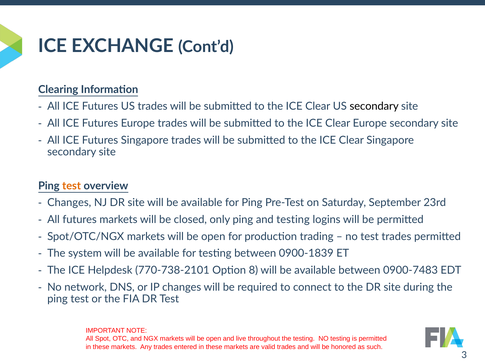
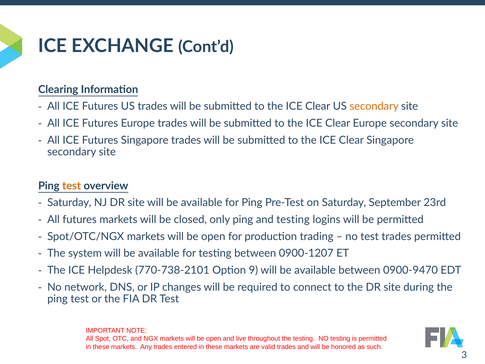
secondary at (374, 106) colour: black -> orange
Changes at (69, 203): Changes -> Saturday
0900-1839: 0900-1839 -> 0900-1207
8: 8 -> 9
0900-7483: 0900-7483 -> 0900-9470
